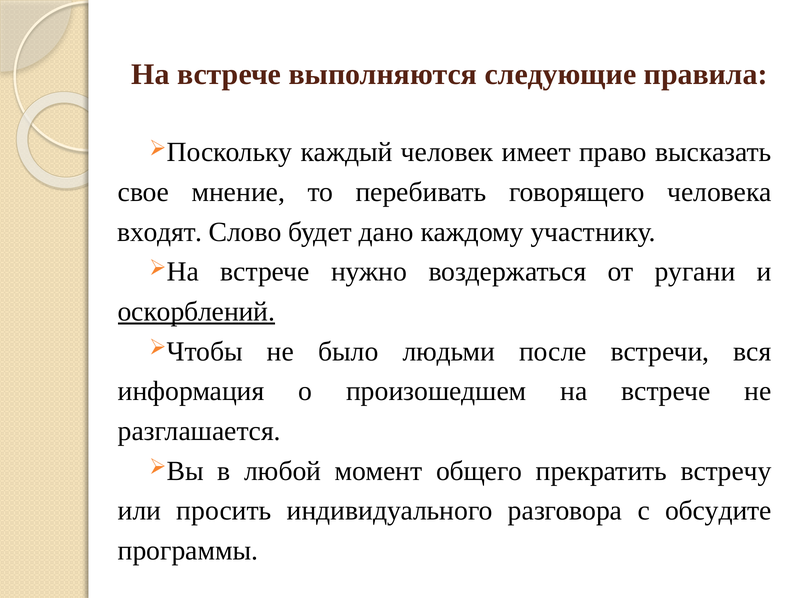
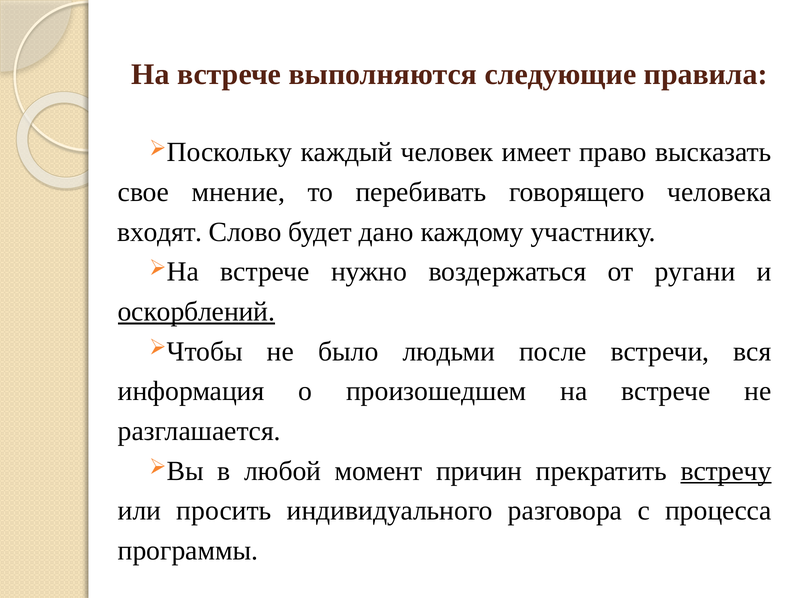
общего: общего -> причин
встречу underline: none -> present
обсудите: обсудите -> процесса
